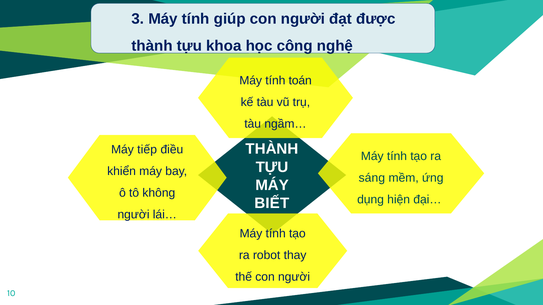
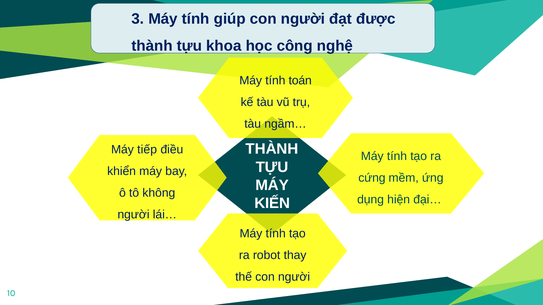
sáng: sáng -> cứng
BIẾT: BIẾT -> KIẾN
